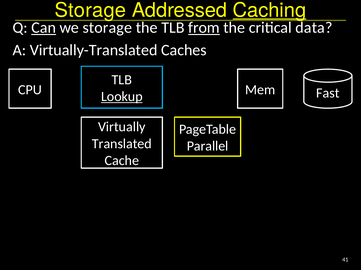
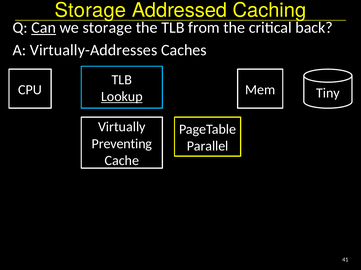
Caching underline: present -> none
from underline: present -> none
data: data -> back
Virtually-Translated: Virtually-Translated -> Virtually-Addresses
Fast: Fast -> Tiny
Translated: Translated -> Preventing
